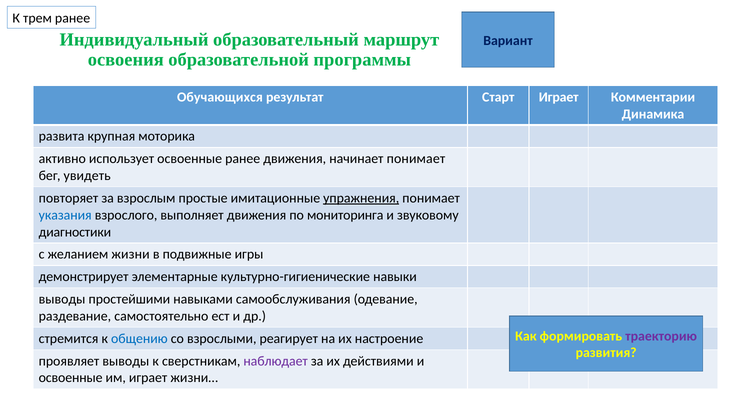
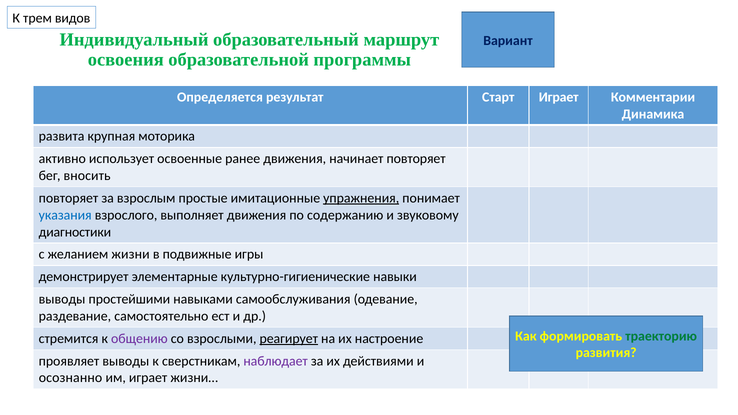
трем ранее: ранее -> видов
Обучающихся: Обучающихся -> Определяется
начинает понимает: понимает -> повторяет
увидеть: увидеть -> вносить
мониторинга: мониторинга -> содержанию
траекторию colour: purple -> green
общению colour: blue -> purple
реагирует underline: none -> present
освоенные at (71, 378): освоенные -> осознанно
